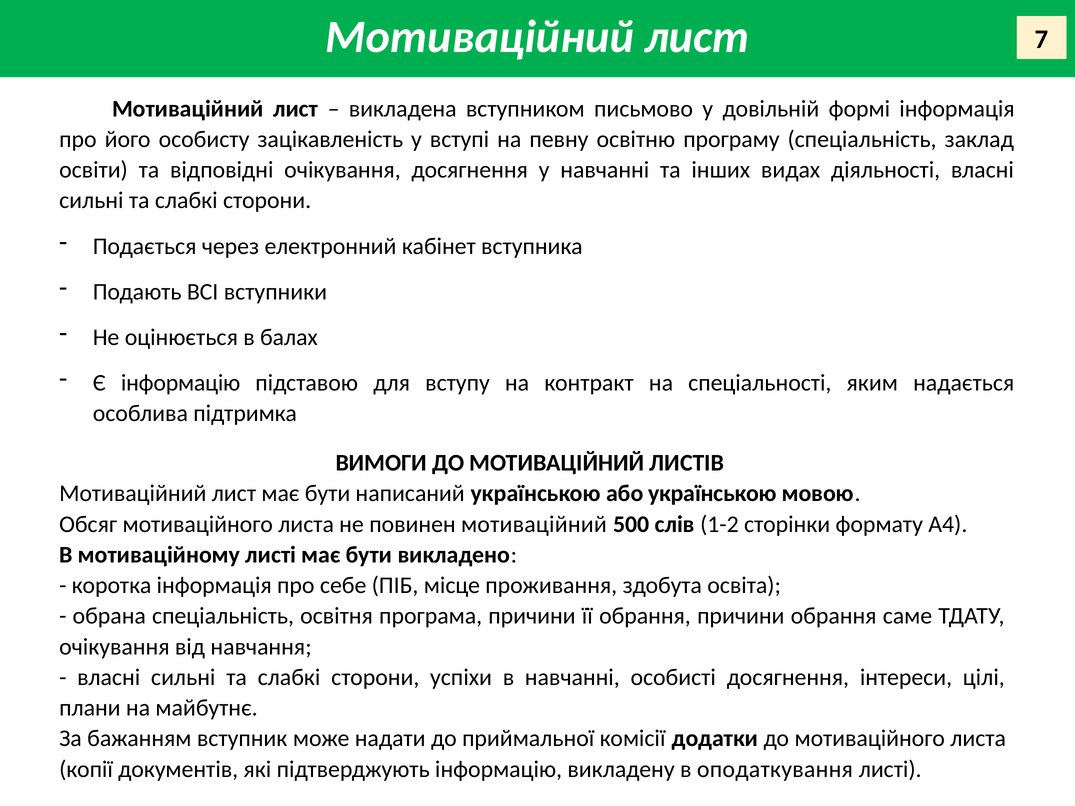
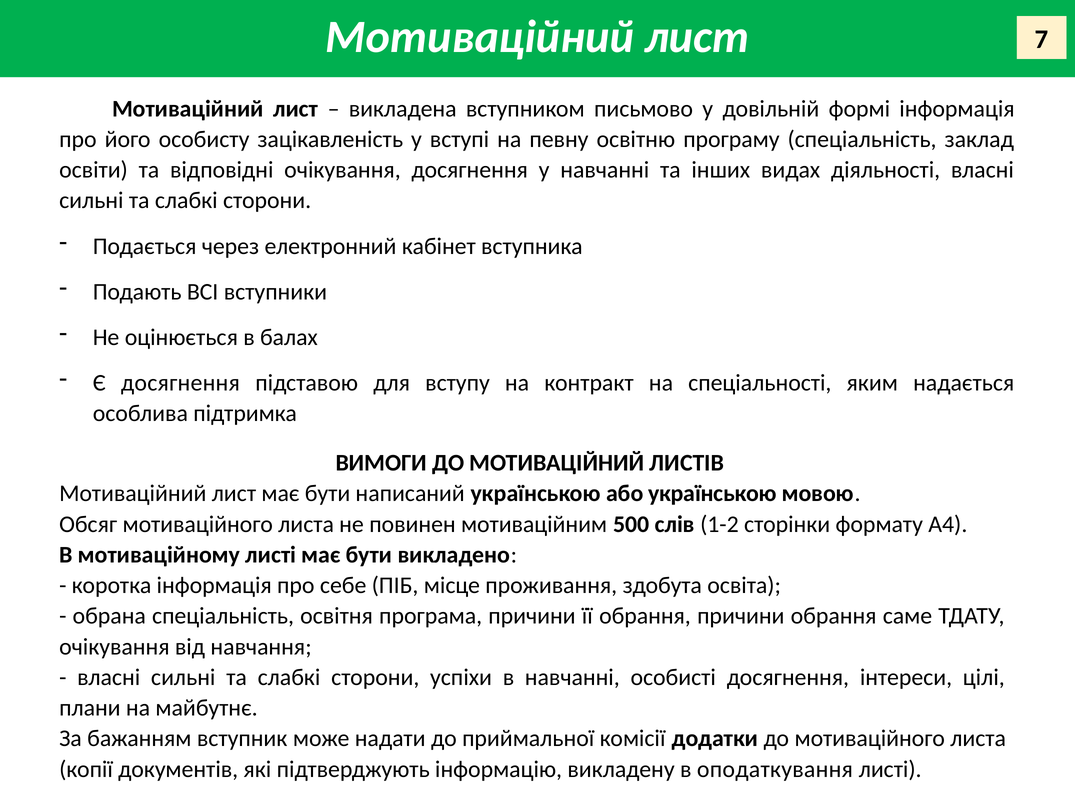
Є інформацію: інформацію -> досягнення
повинен мотиваційний: мотиваційний -> мотиваційним
